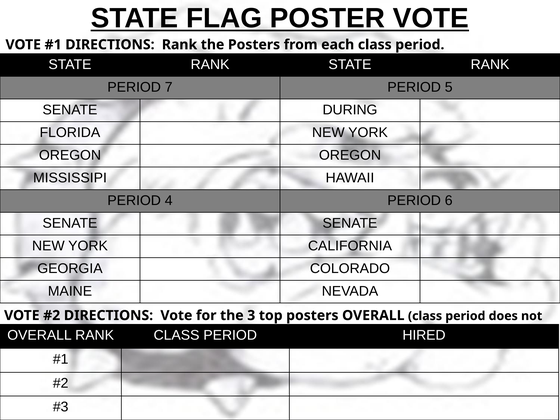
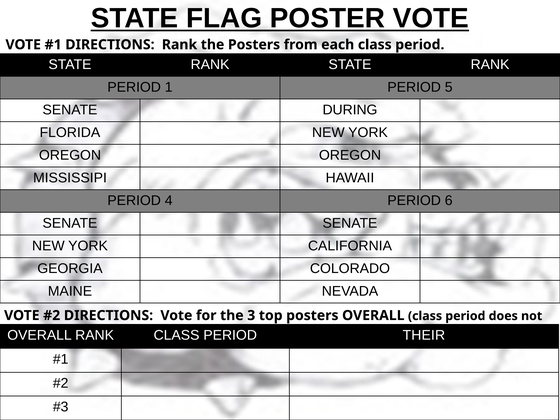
7: 7 -> 1
HIRED: HIRED -> THEIR
